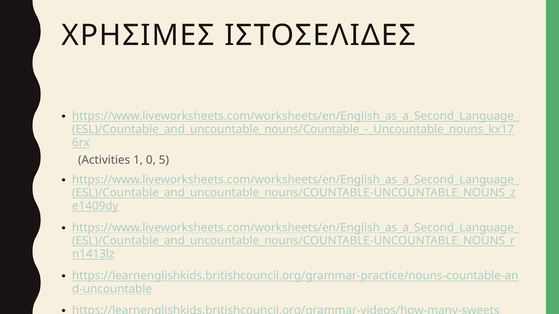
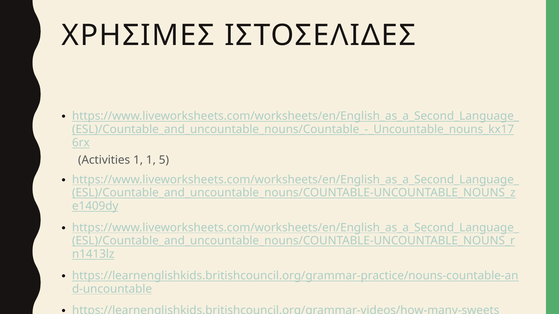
1 0: 0 -> 1
